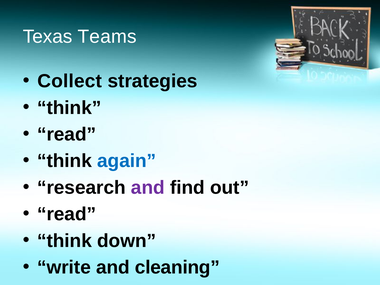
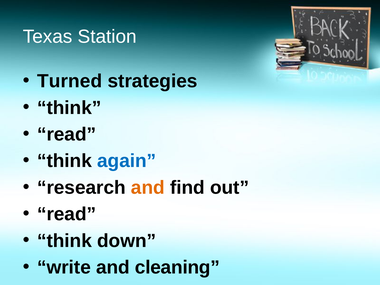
Teams: Teams -> Station
Collect: Collect -> Turned
and at (148, 188) colour: purple -> orange
